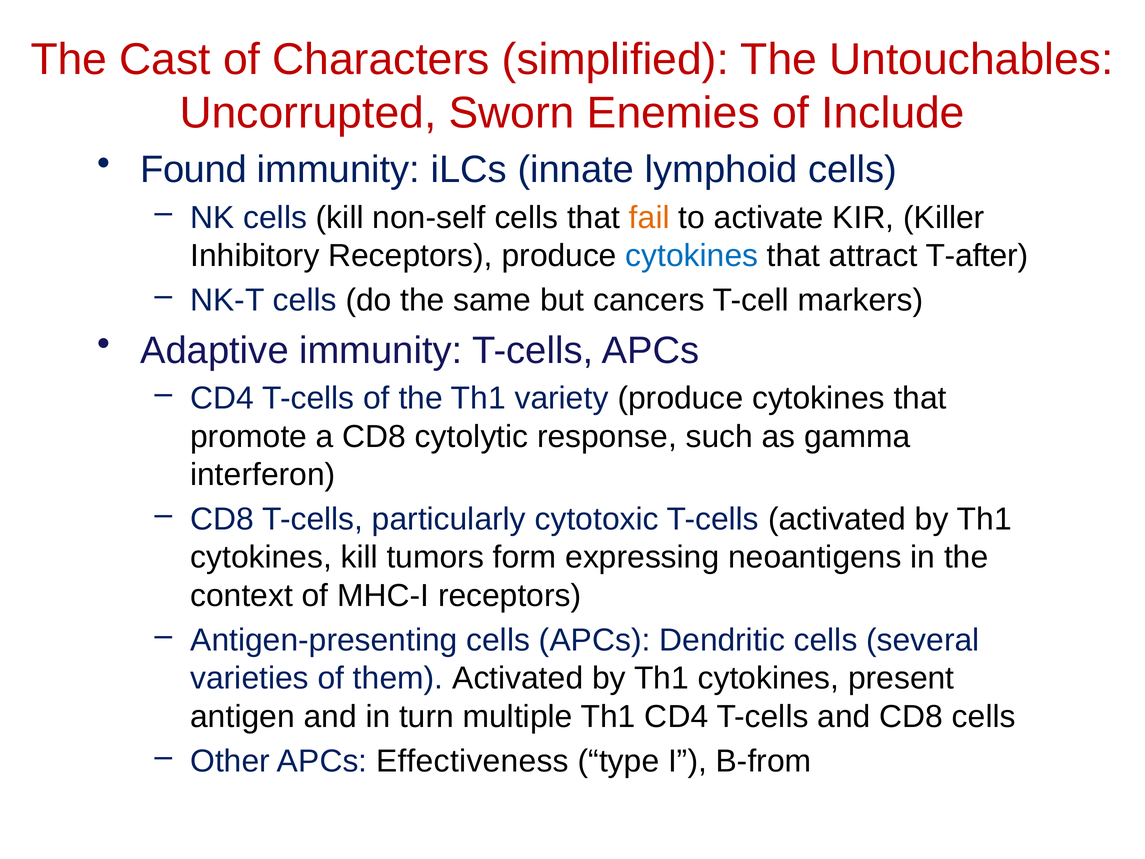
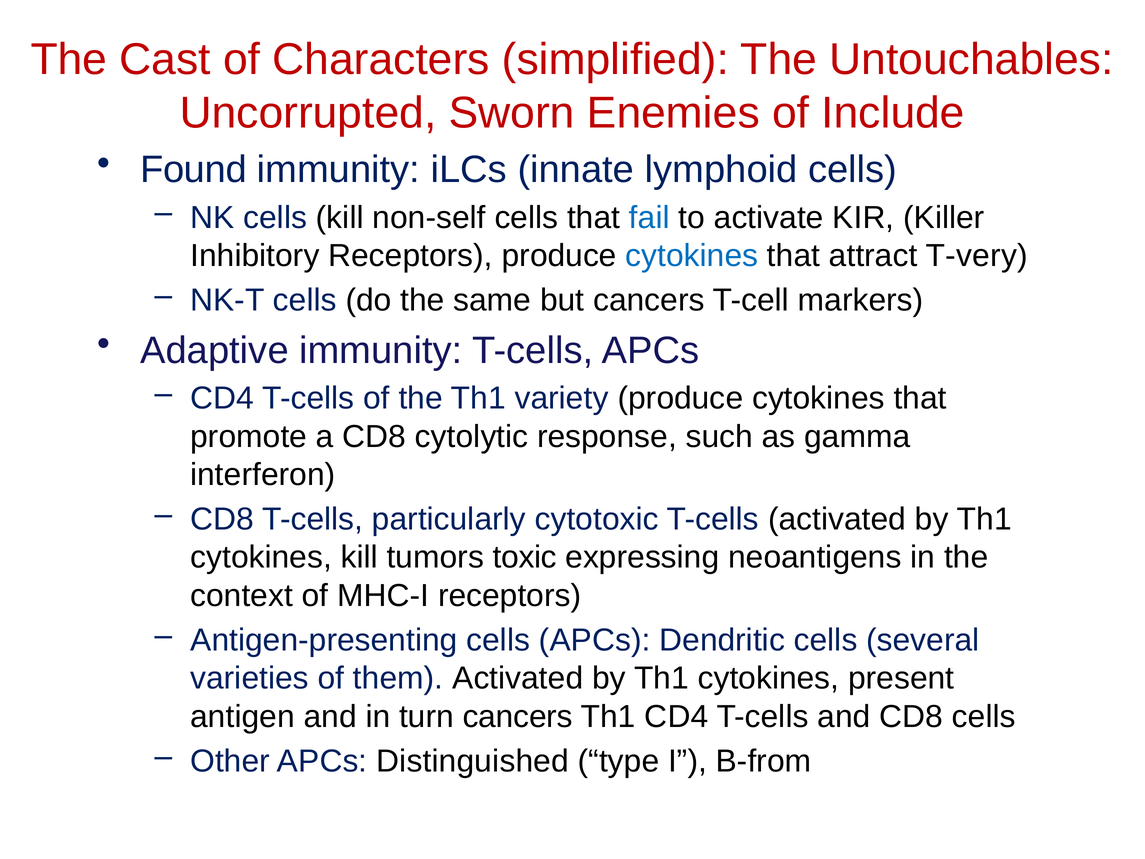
fail colour: orange -> blue
T-after: T-after -> T-very
form: form -> toxic
turn multiple: multiple -> cancers
Effectiveness: Effectiveness -> Distinguished
